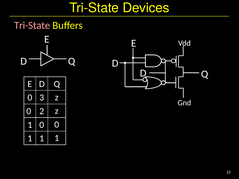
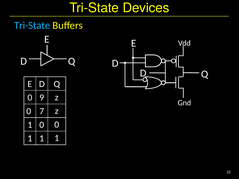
Tri-State at (32, 25) colour: pink -> light blue
3: 3 -> 9
2: 2 -> 7
